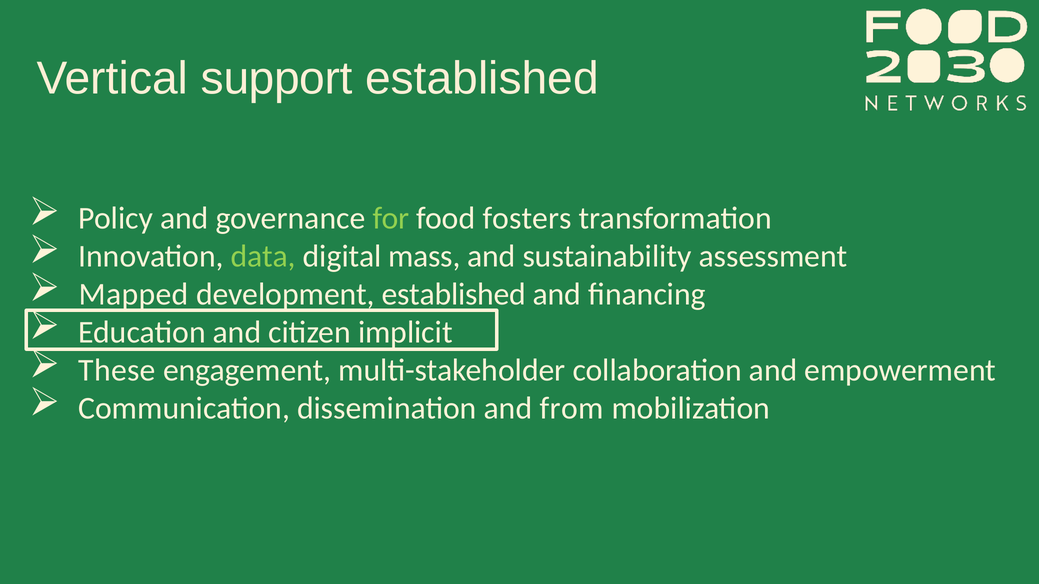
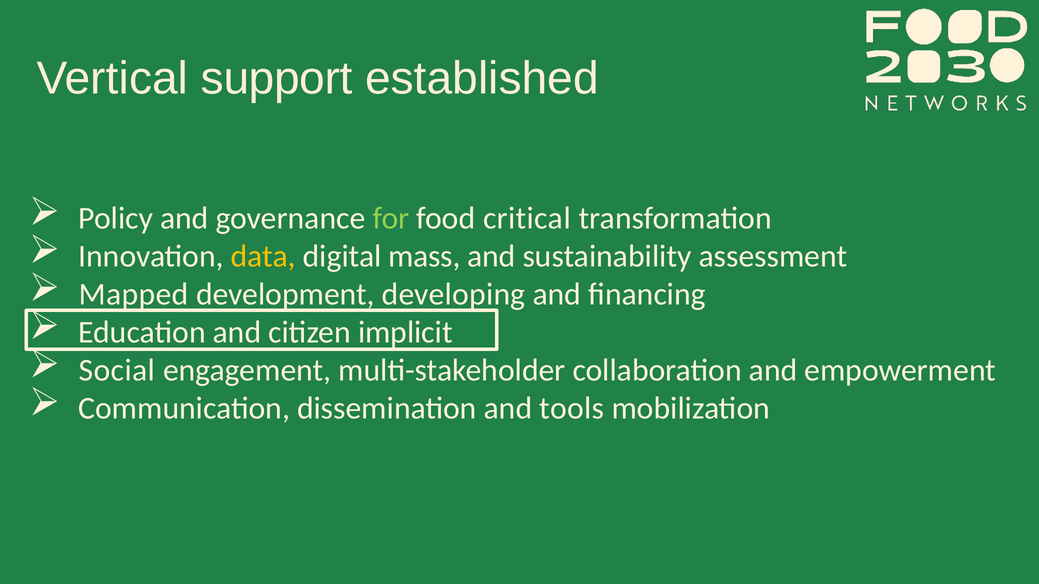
fosters: fosters -> critical
data colour: light green -> yellow
development established: established -> developing
These: These -> Social
from: from -> tools
